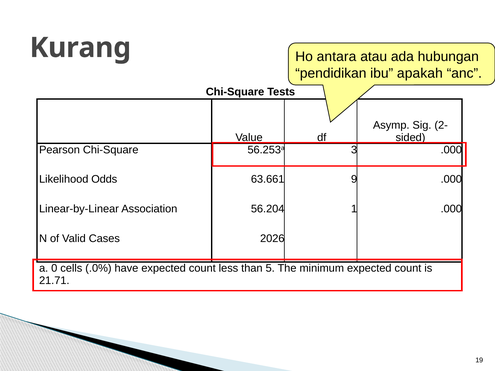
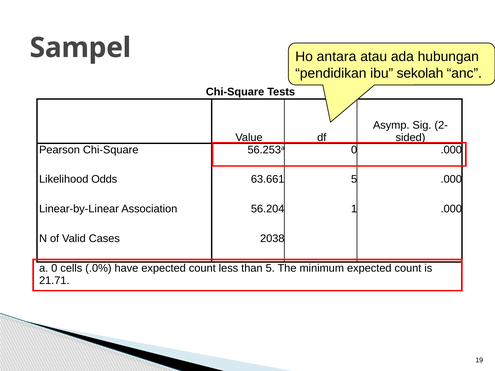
Kurang: Kurang -> Sampel
apakah: apakah -> sekolah
56.253a 3: 3 -> 0
63.661 9: 9 -> 5
2026: 2026 -> 2038
